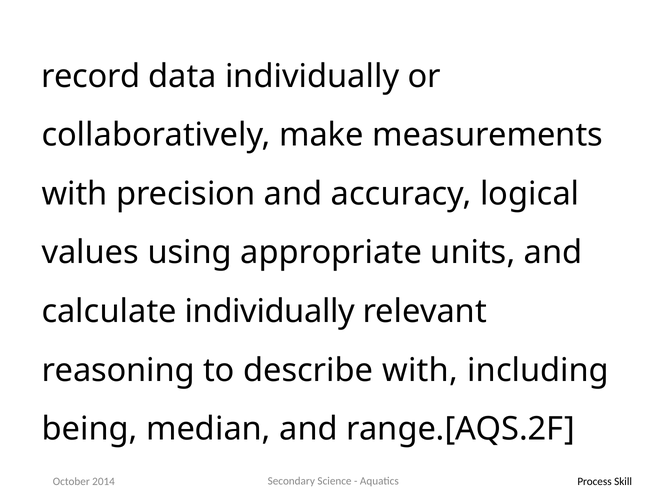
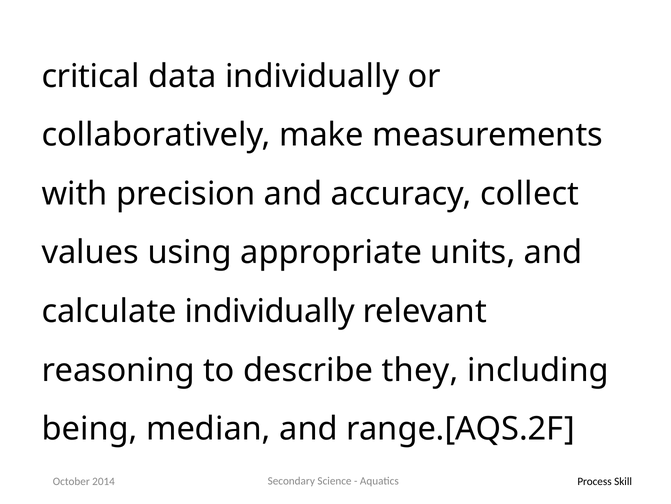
record: record -> critical
logical: logical -> collect
describe with: with -> they
